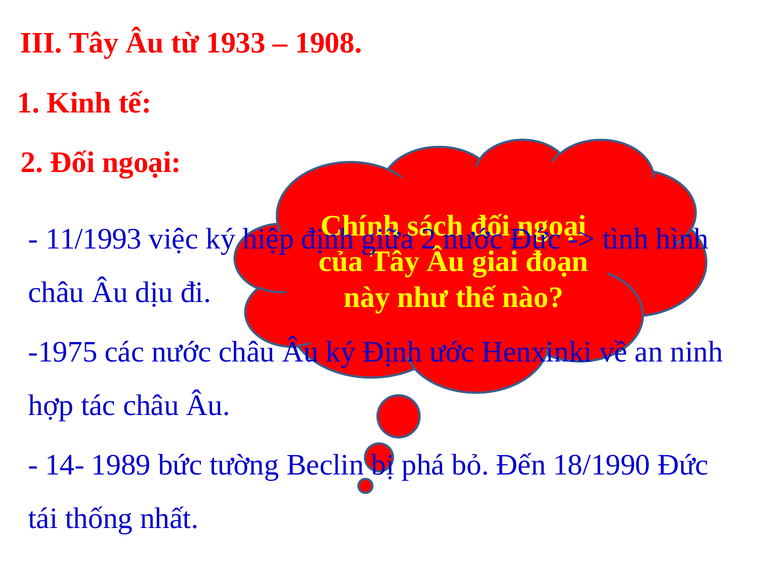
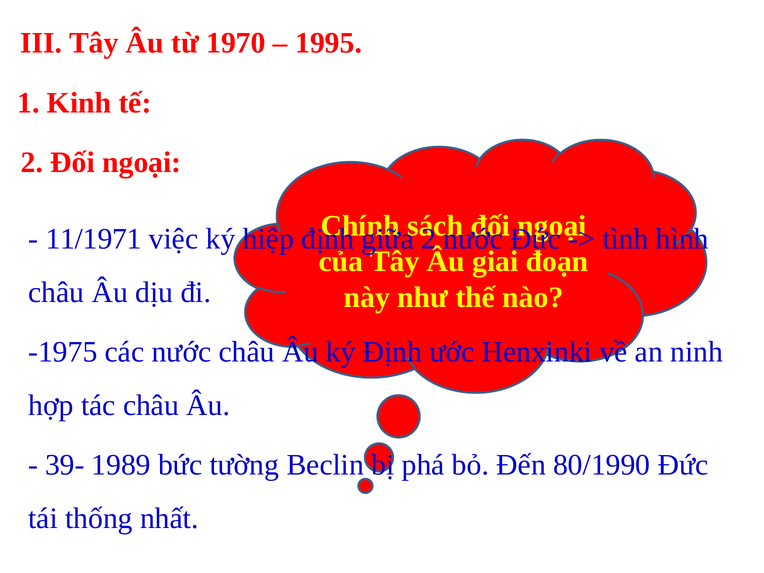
1933: 1933 -> 1970
1908: 1908 -> 1995
11/1993: 11/1993 -> 11/1971
14-: 14- -> 39-
18/1990: 18/1990 -> 80/1990
